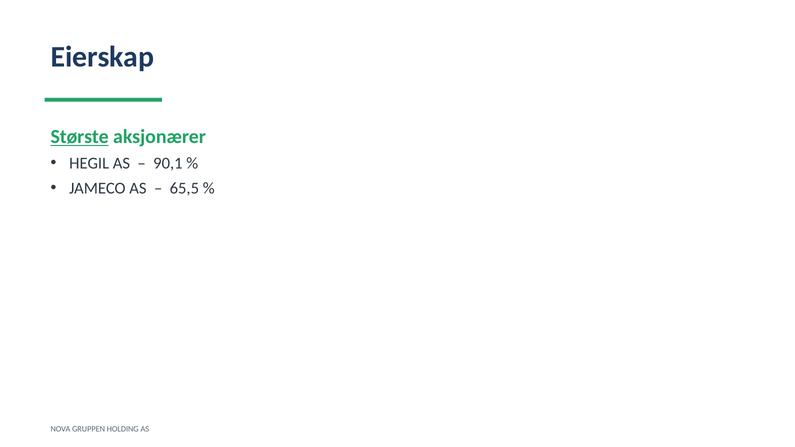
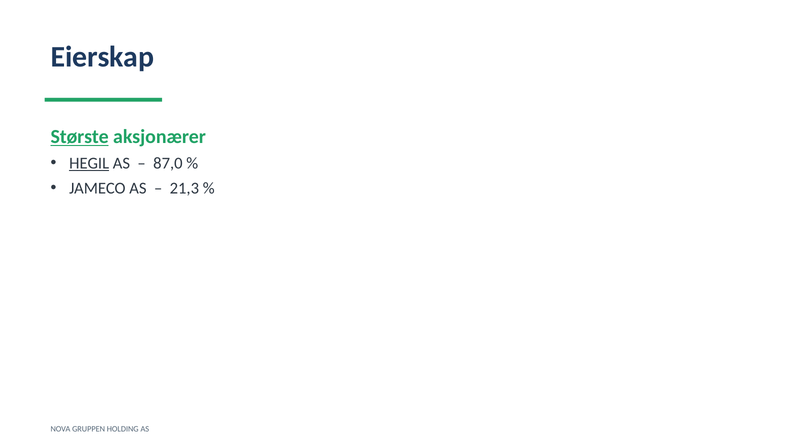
HEGIL underline: none -> present
90,1: 90,1 -> 87,0
65,5: 65,5 -> 21,3
